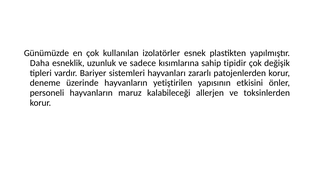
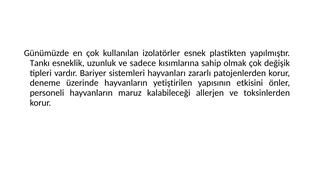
Daha: Daha -> Tankı
tipidir: tipidir -> olmak
